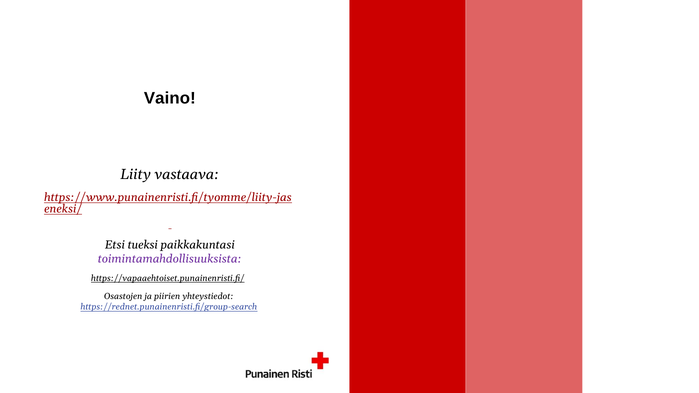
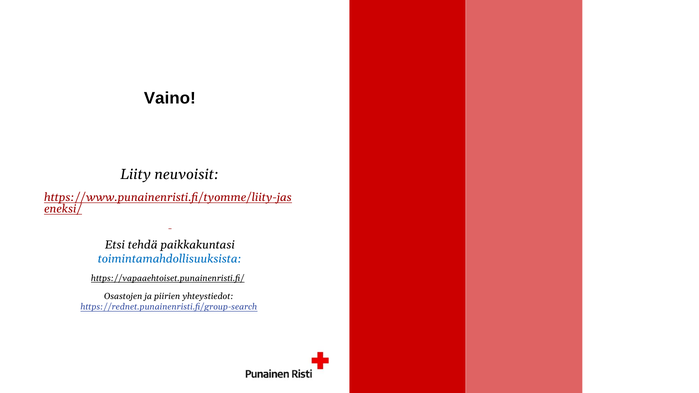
vastaava: vastaava -> neuvoisit
tueksi: tueksi -> tehdä
toimintamahdollisuuksista colour: purple -> blue
